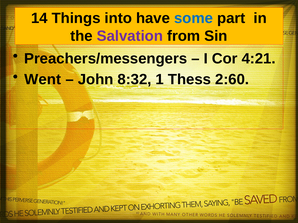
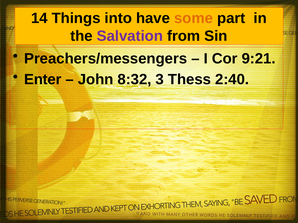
some colour: blue -> orange
4:21: 4:21 -> 9:21
Went: Went -> Enter
1: 1 -> 3
2:60: 2:60 -> 2:40
